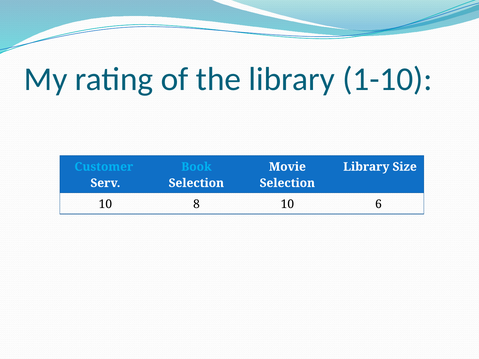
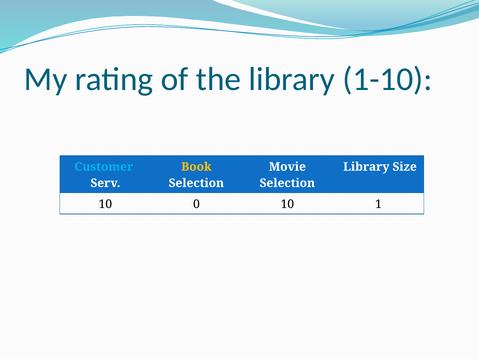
Book colour: light blue -> yellow
8: 8 -> 0
6: 6 -> 1
